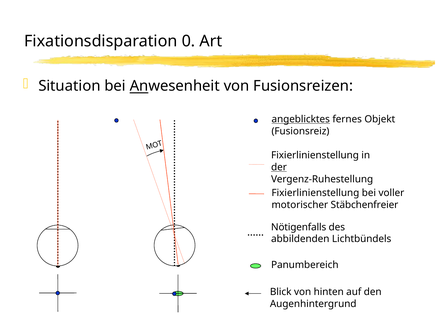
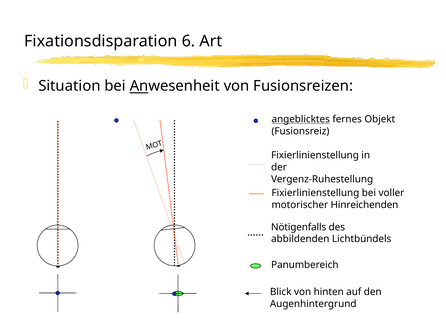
0: 0 -> 6
der underline: present -> none
Stäbchenfreier: Stäbchenfreier -> Hinreichenden
